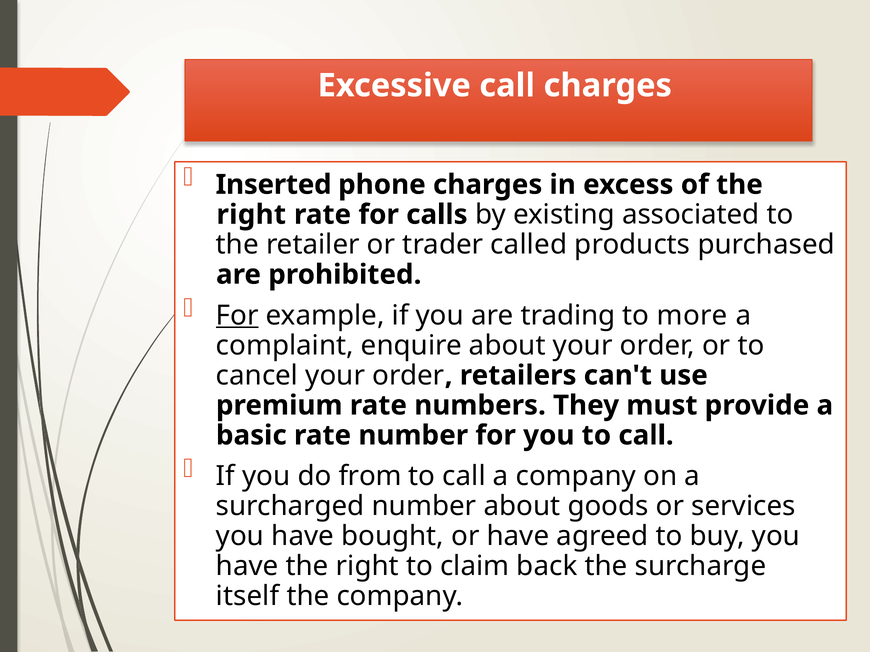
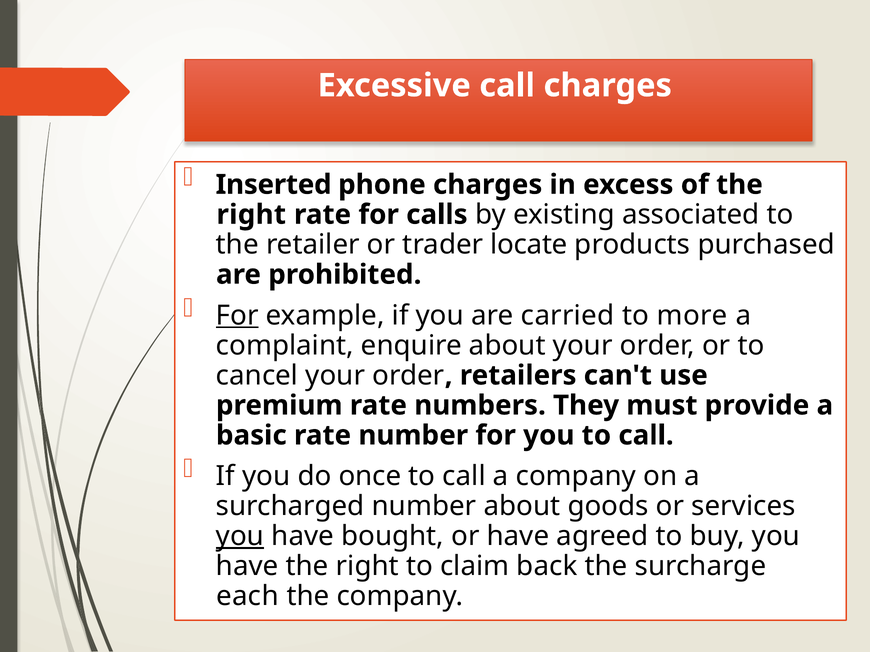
called: called -> locate
trading: trading -> carried
from: from -> once
you at (240, 537) underline: none -> present
itself: itself -> each
